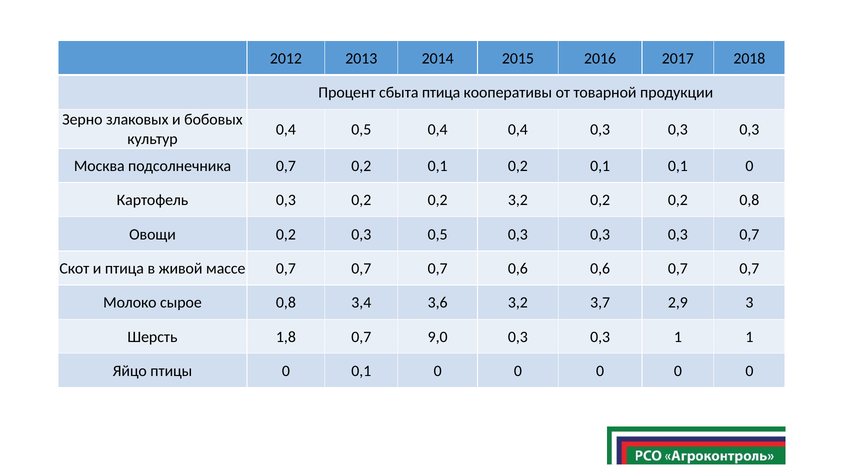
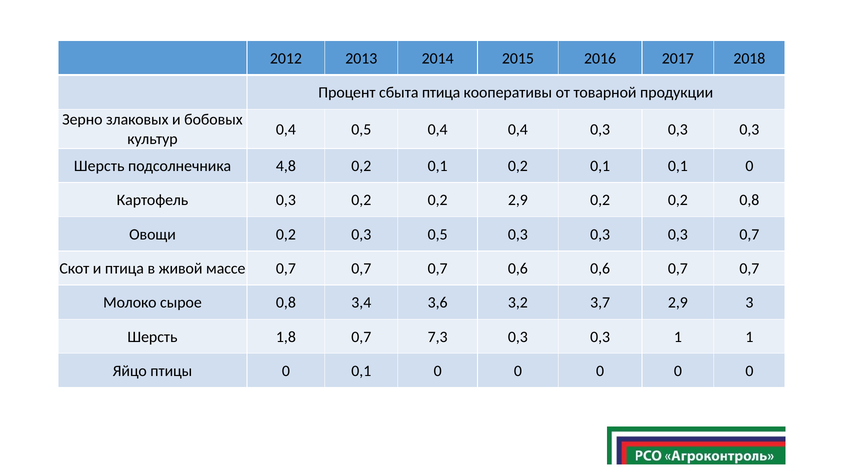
Москва at (99, 166): Москва -> Шерсть
подсолнечника 0,7: 0,7 -> 4,8
0,2 3,2: 3,2 -> 2,9
9,0: 9,0 -> 7,3
